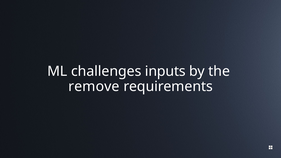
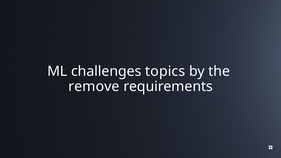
inputs: inputs -> topics
